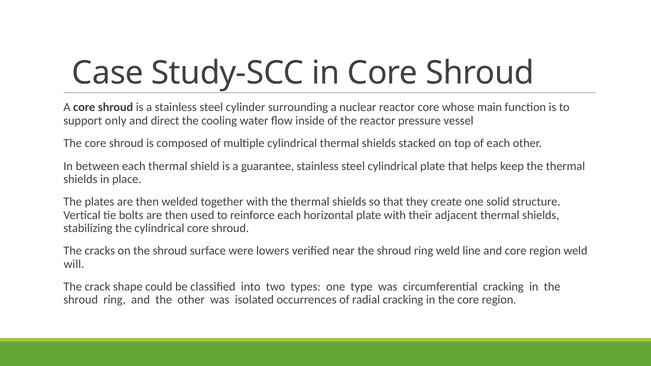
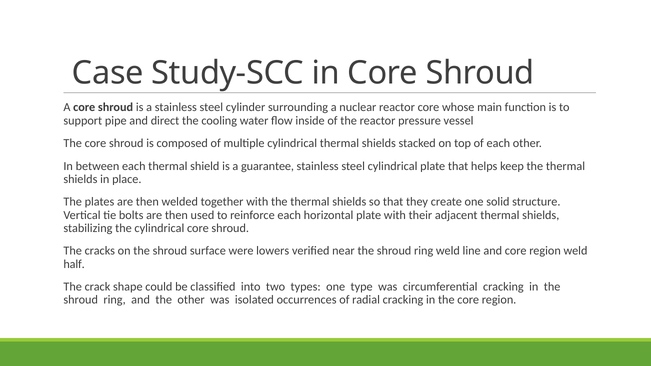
only: only -> pipe
will: will -> half
